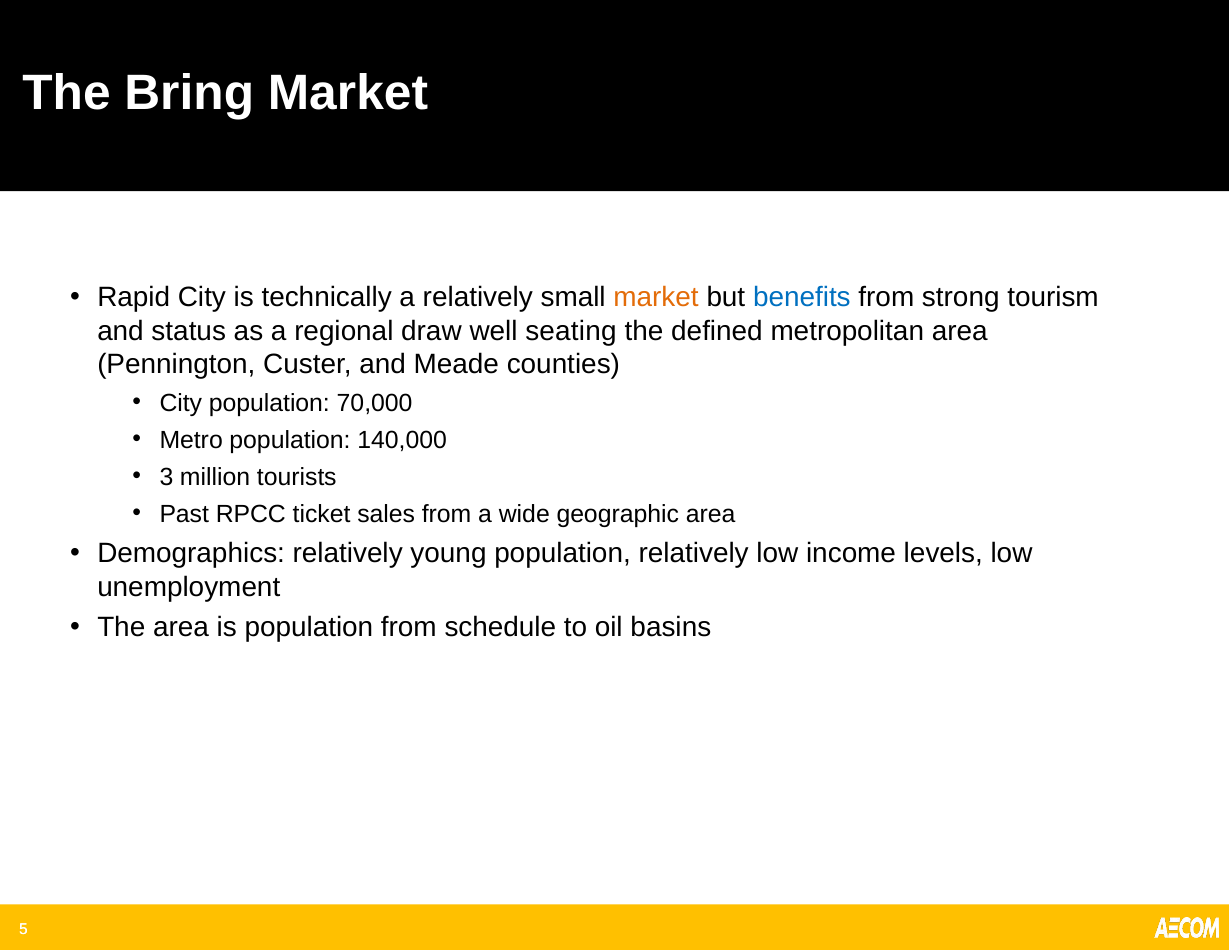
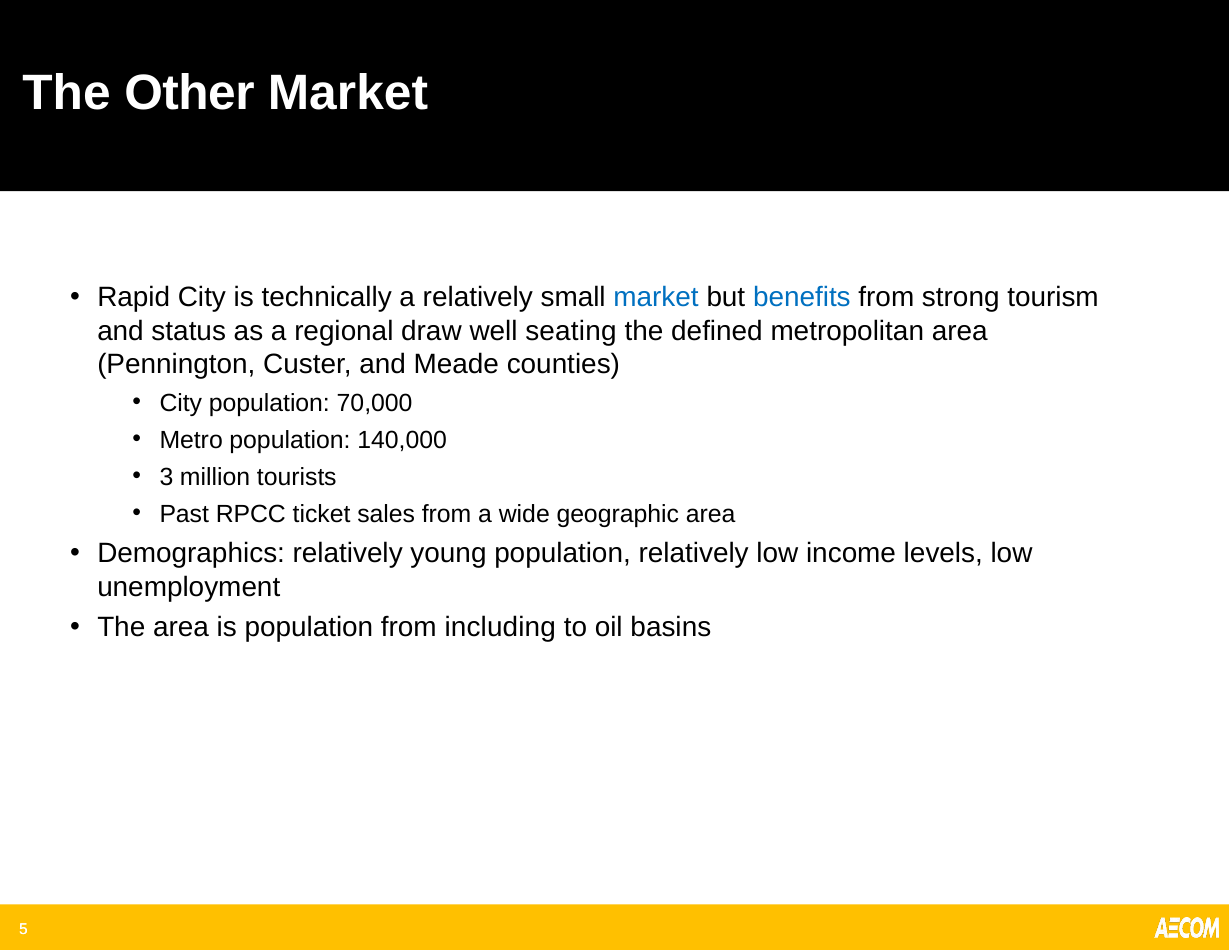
Bring: Bring -> Other
market at (656, 297) colour: orange -> blue
schedule: schedule -> including
